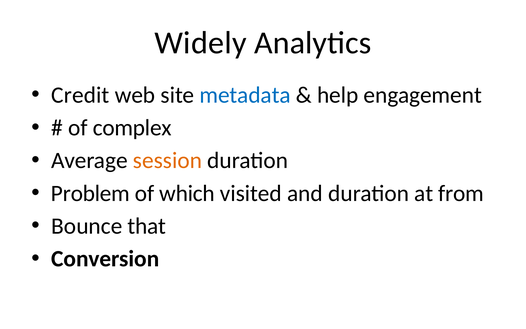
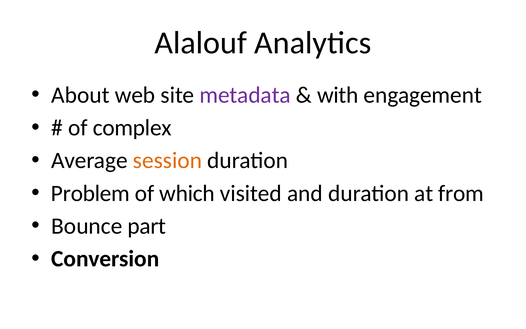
Widely: Widely -> Alalouf
Credit: Credit -> About
metadata colour: blue -> purple
help: help -> with
that: that -> part
